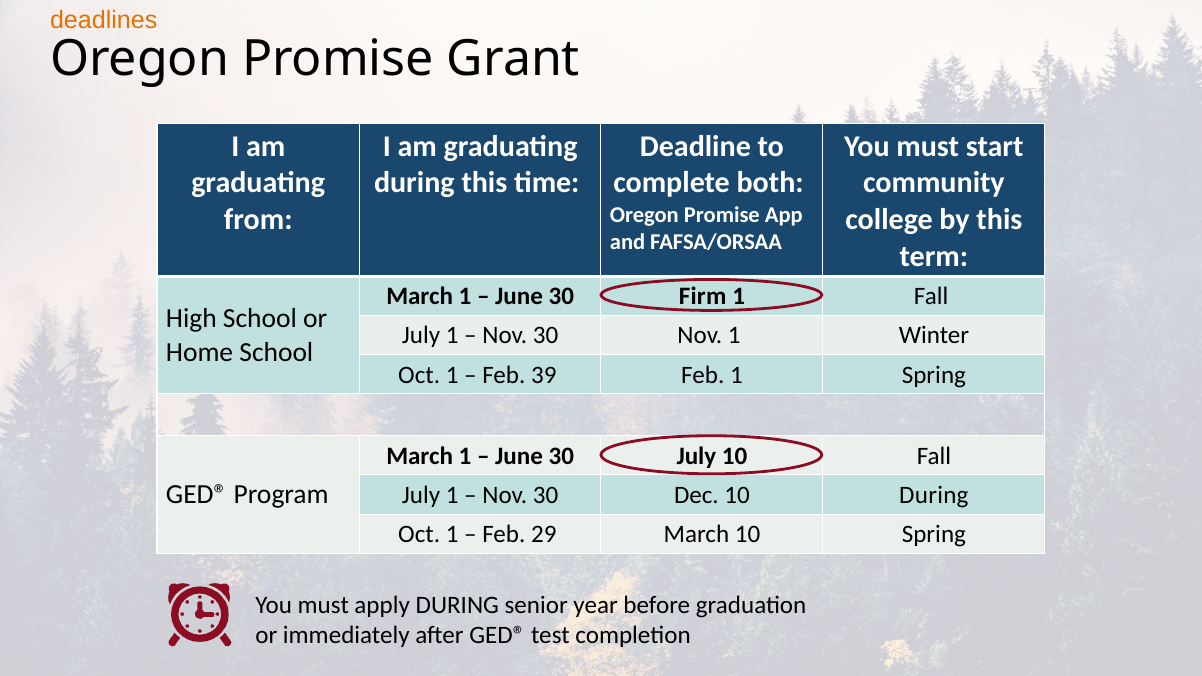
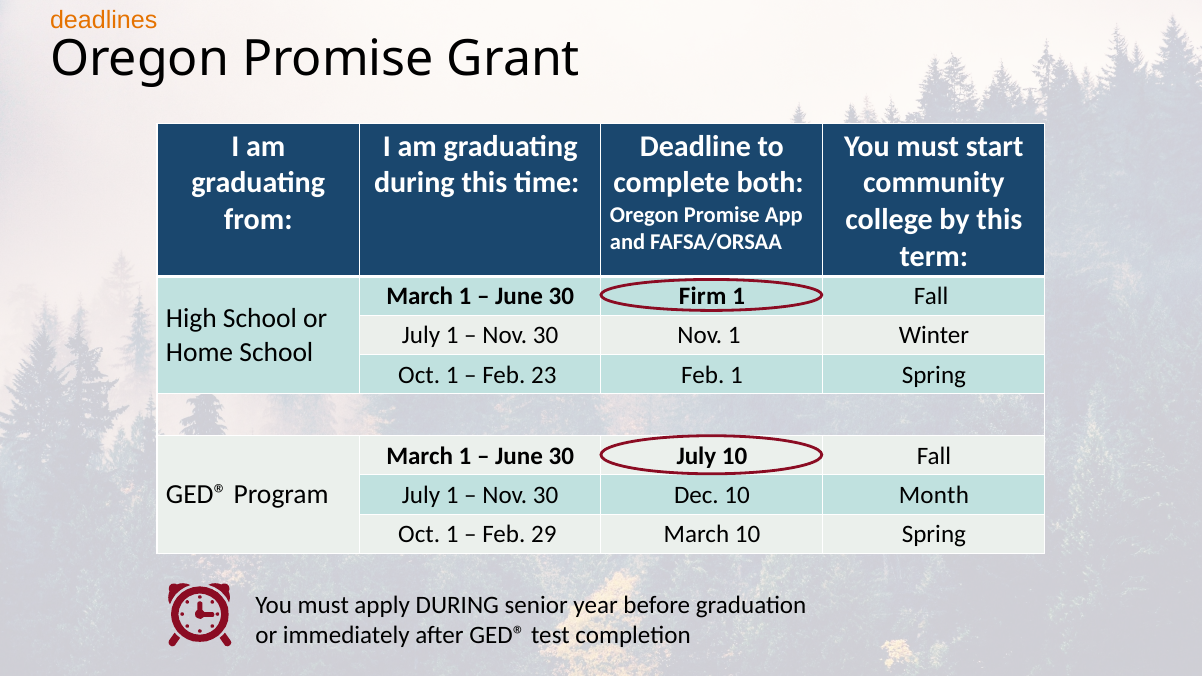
39: 39 -> 23
10 During: During -> Month
